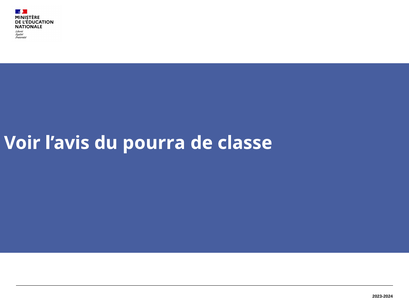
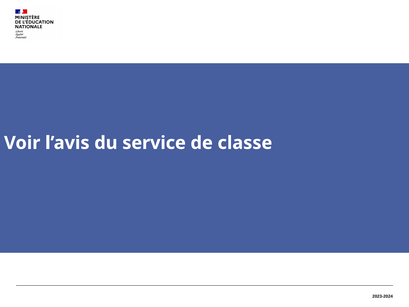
pourra: pourra -> service
